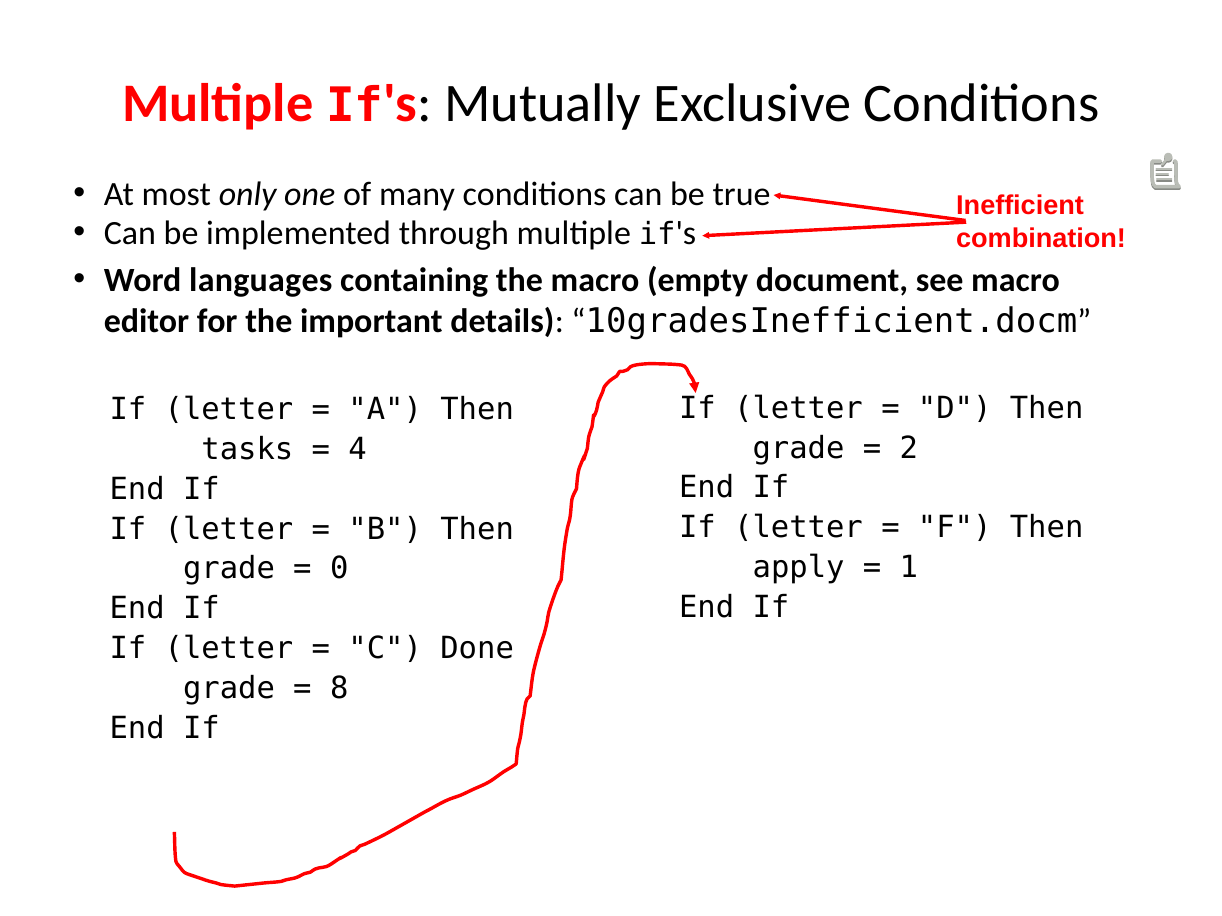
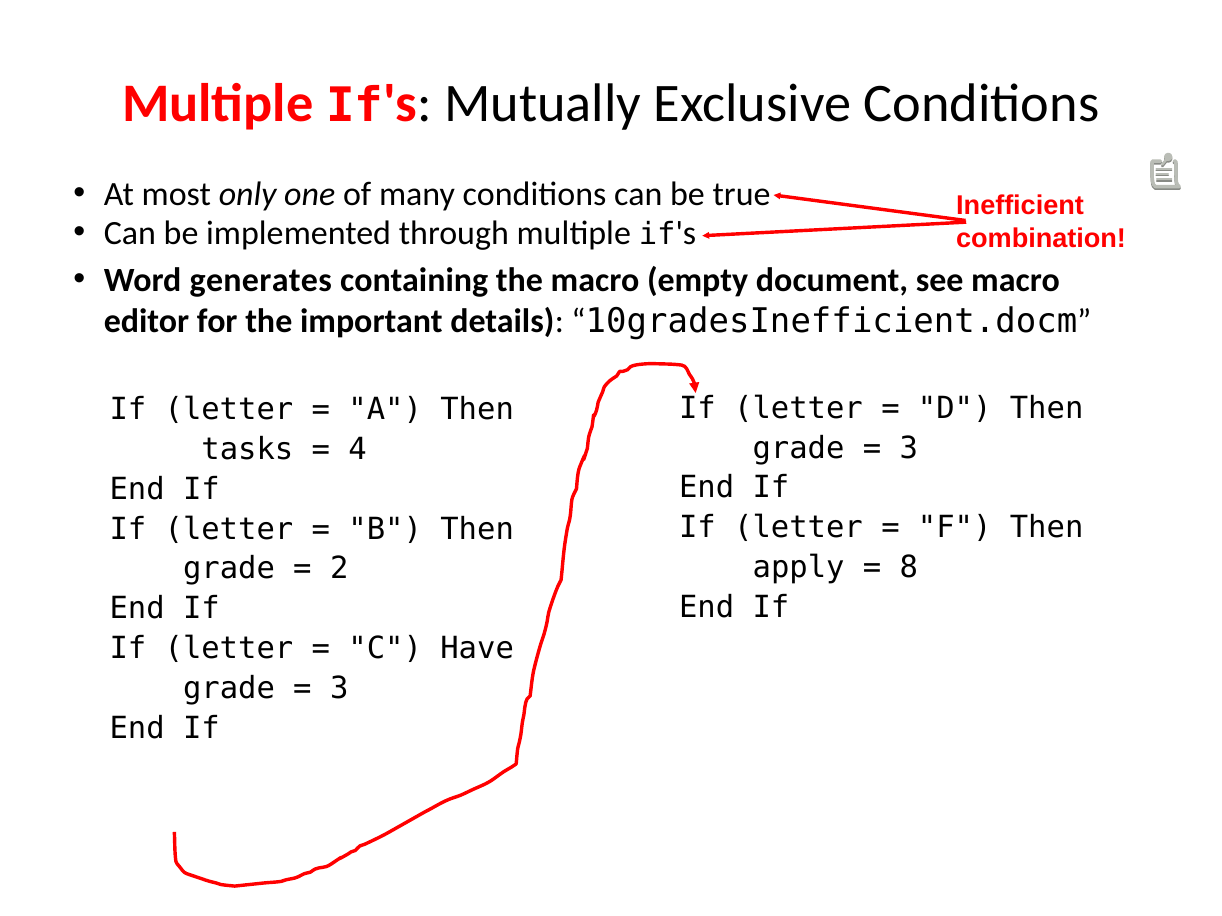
languages: languages -> generates
2 at (909, 448): 2 -> 3
1: 1 -> 8
0: 0 -> 2
Done: Done -> Have
8 at (339, 689): 8 -> 3
